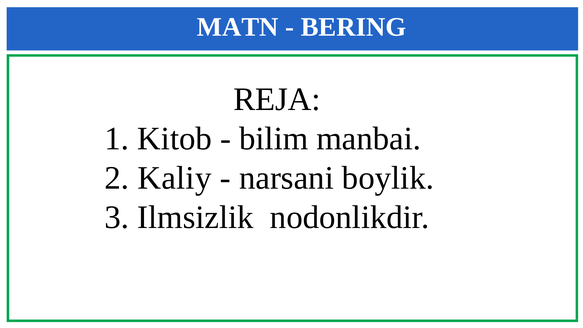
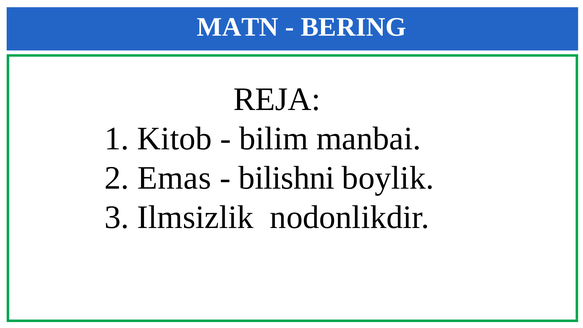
Kaliy: Kaliy -> Emas
narsani: narsani -> bilishni
